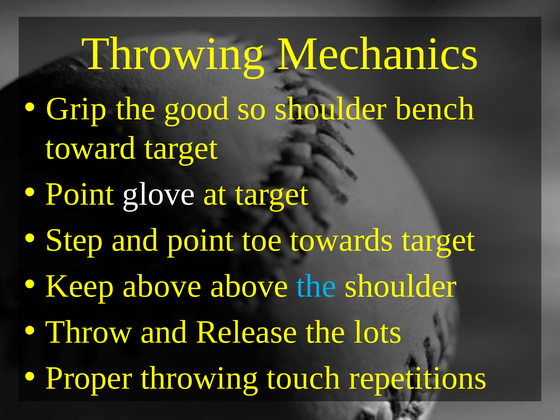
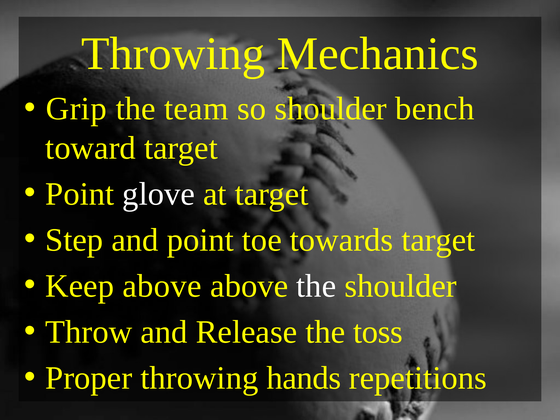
good: good -> team
the at (316, 286) colour: light blue -> white
lots: lots -> toss
touch: touch -> hands
